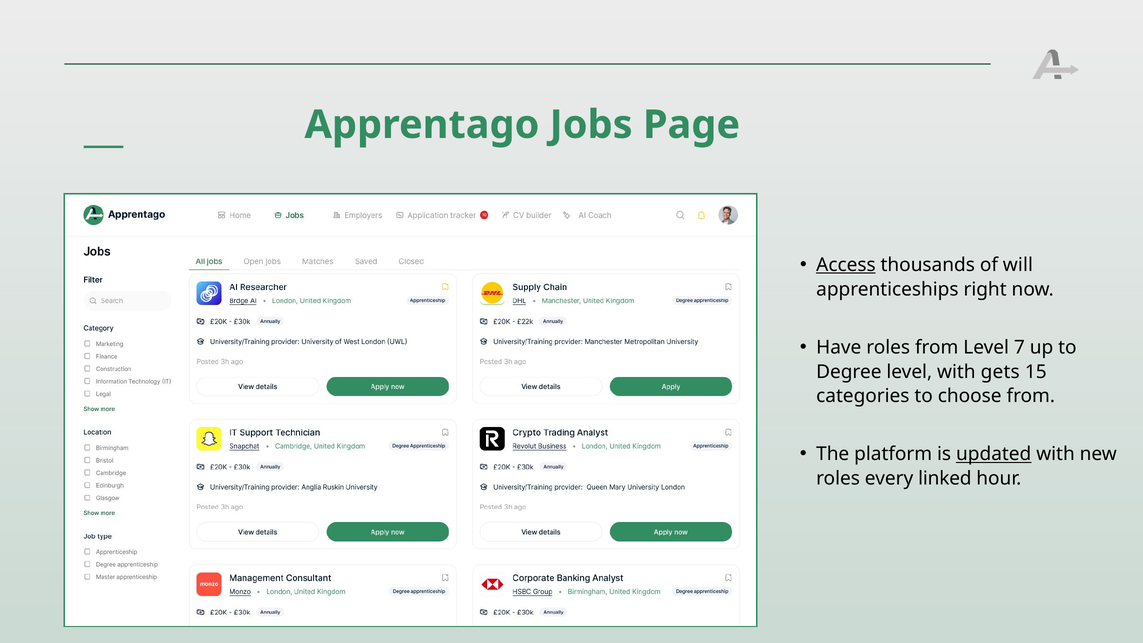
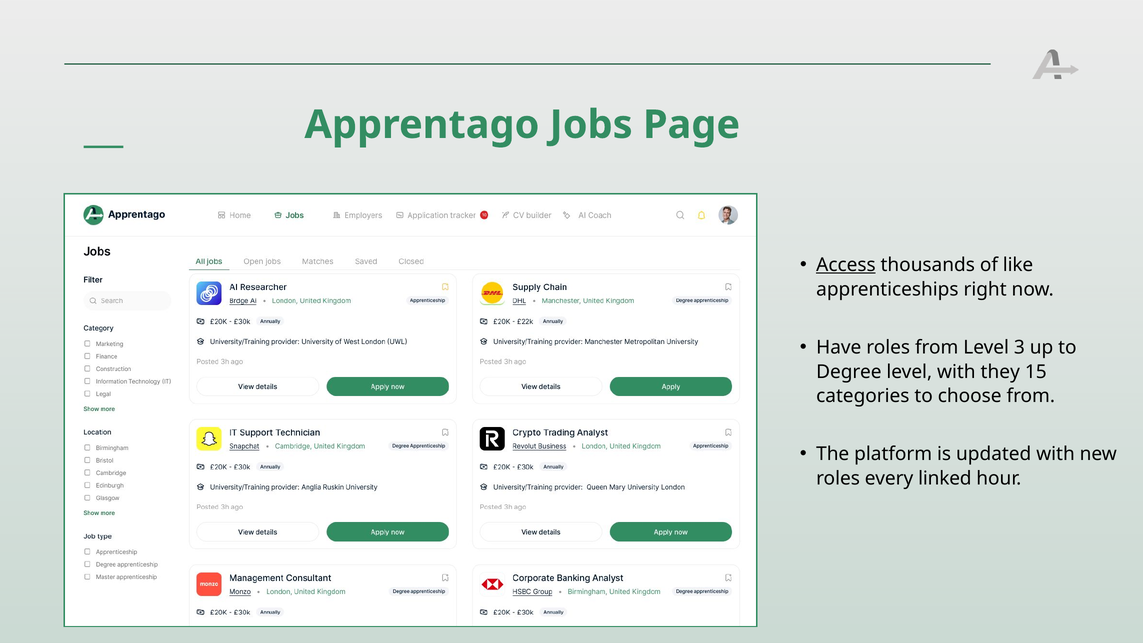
will: will -> like
7: 7 -> 3
gets: gets -> they
updated underline: present -> none
